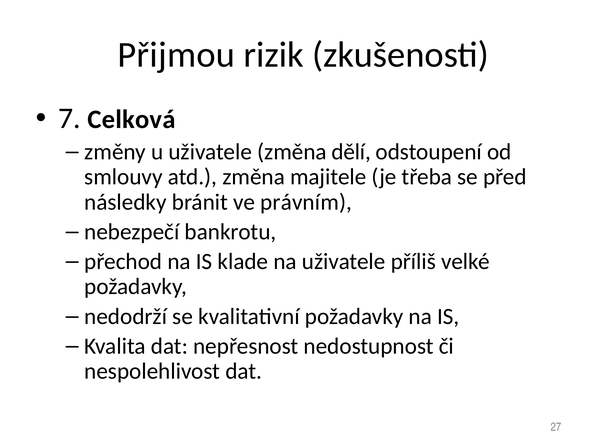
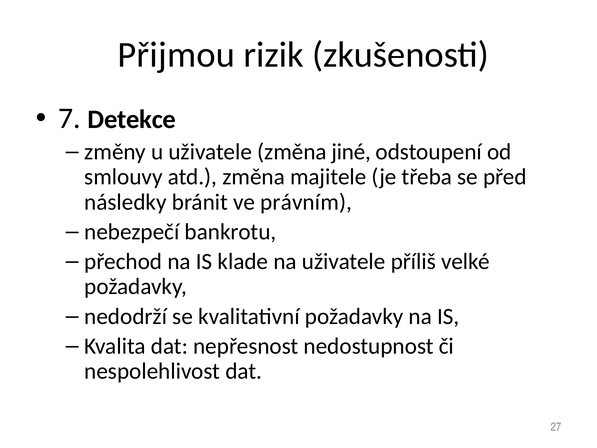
Celková: Celková -> Detekce
dělí: dělí -> jiné
